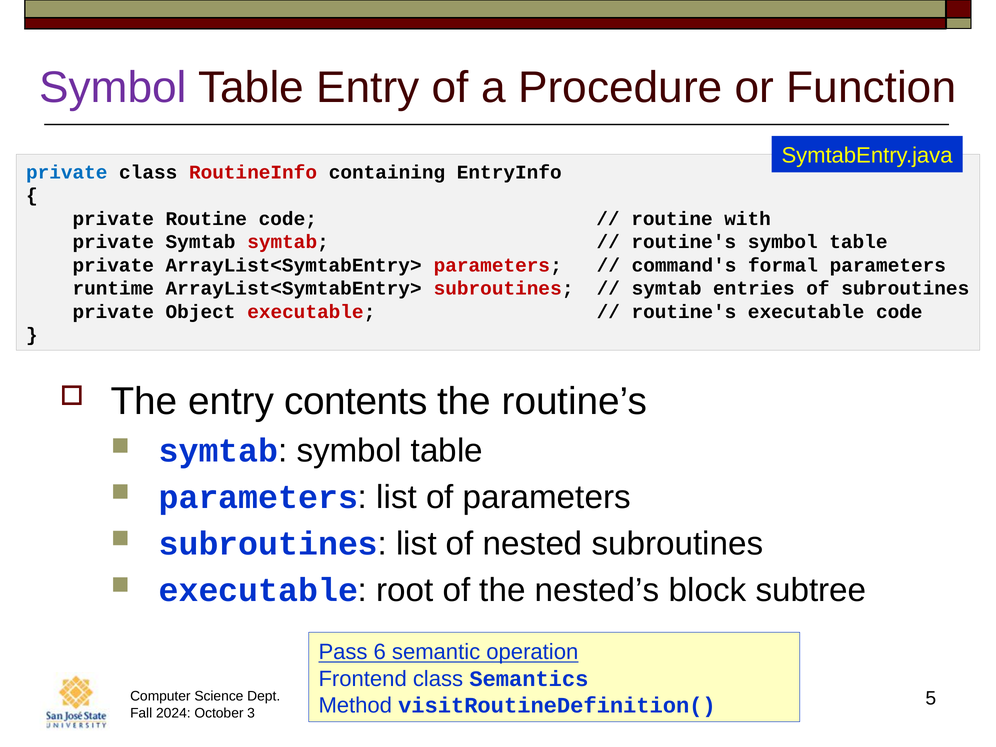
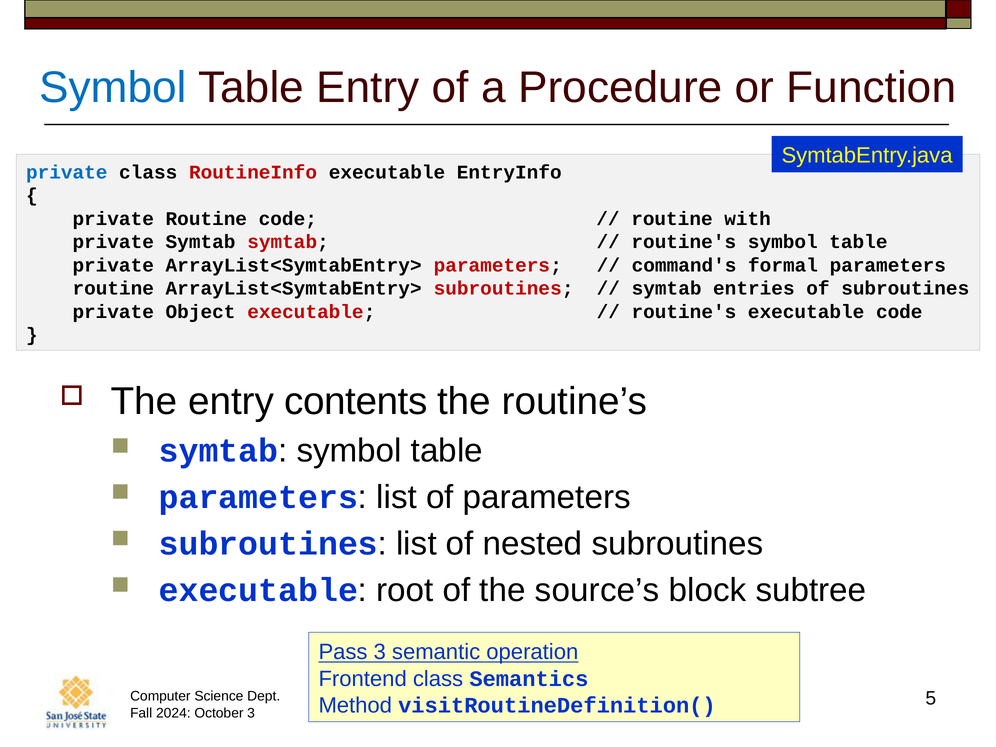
Symbol at (113, 88) colour: purple -> blue
RoutineInfo containing: containing -> executable
runtime at (113, 288): runtime -> routine
nested’s: nested’s -> source’s
Pass 6: 6 -> 3
